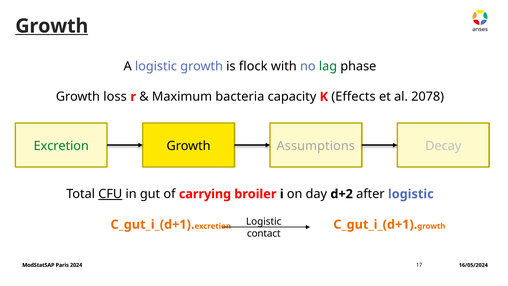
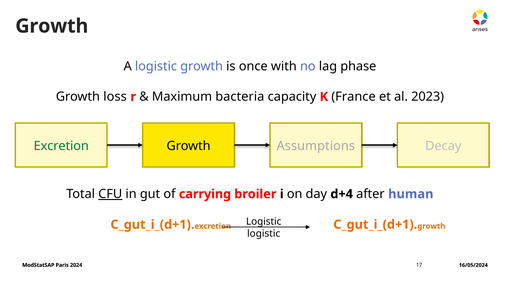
Growth at (52, 26) underline: present -> none
flock: flock -> once
lag colour: green -> black
Effects: Effects -> France
2078: 2078 -> 2023
d+2: d+2 -> d+4
after logistic: logistic -> human
contact at (264, 233): contact -> logistic
